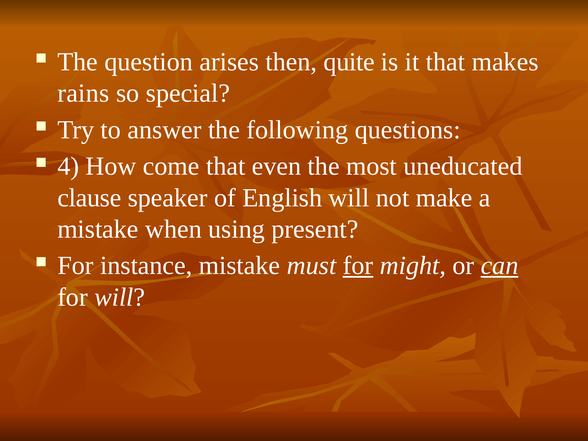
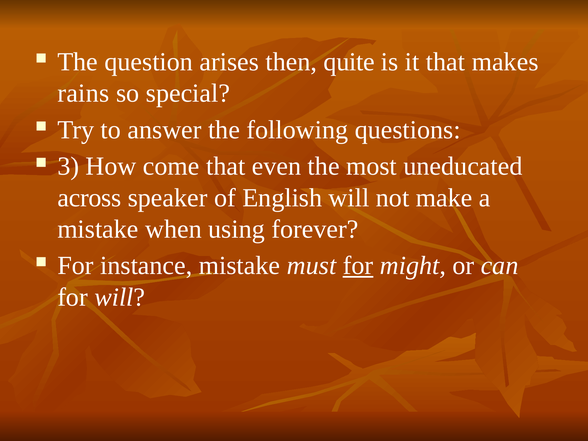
4: 4 -> 3
clause: clause -> across
present: present -> forever
can underline: present -> none
